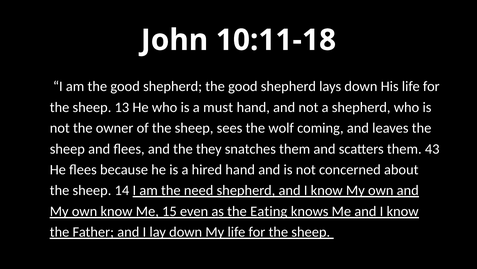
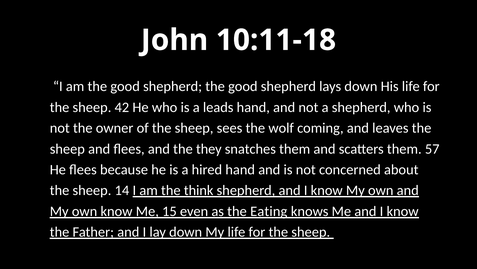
13: 13 -> 42
must: must -> leads
43: 43 -> 57
need: need -> think
